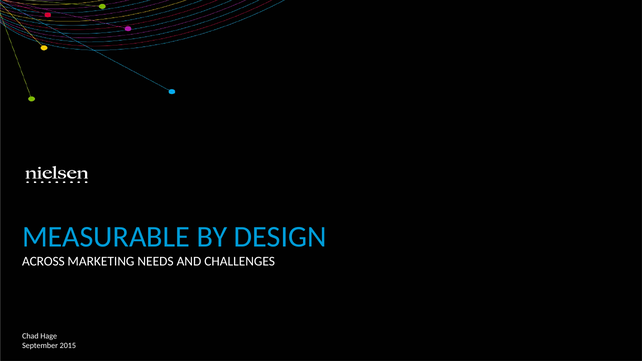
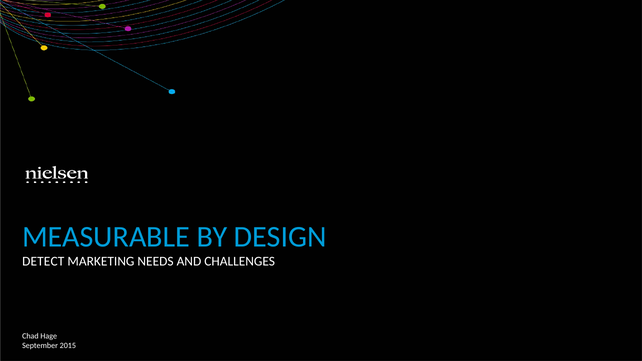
ACROSS: ACROSS -> DETECT
